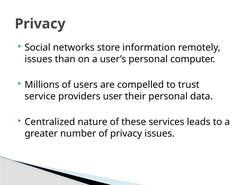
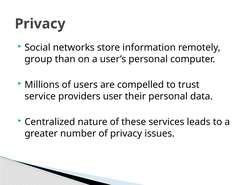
issues at (38, 59): issues -> group
